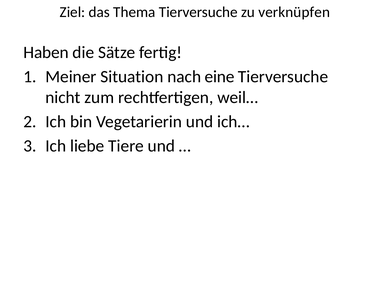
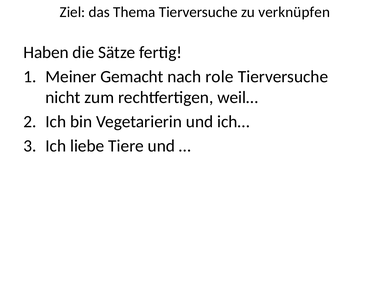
Situation: Situation -> Gemacht
eine: eine -> role
